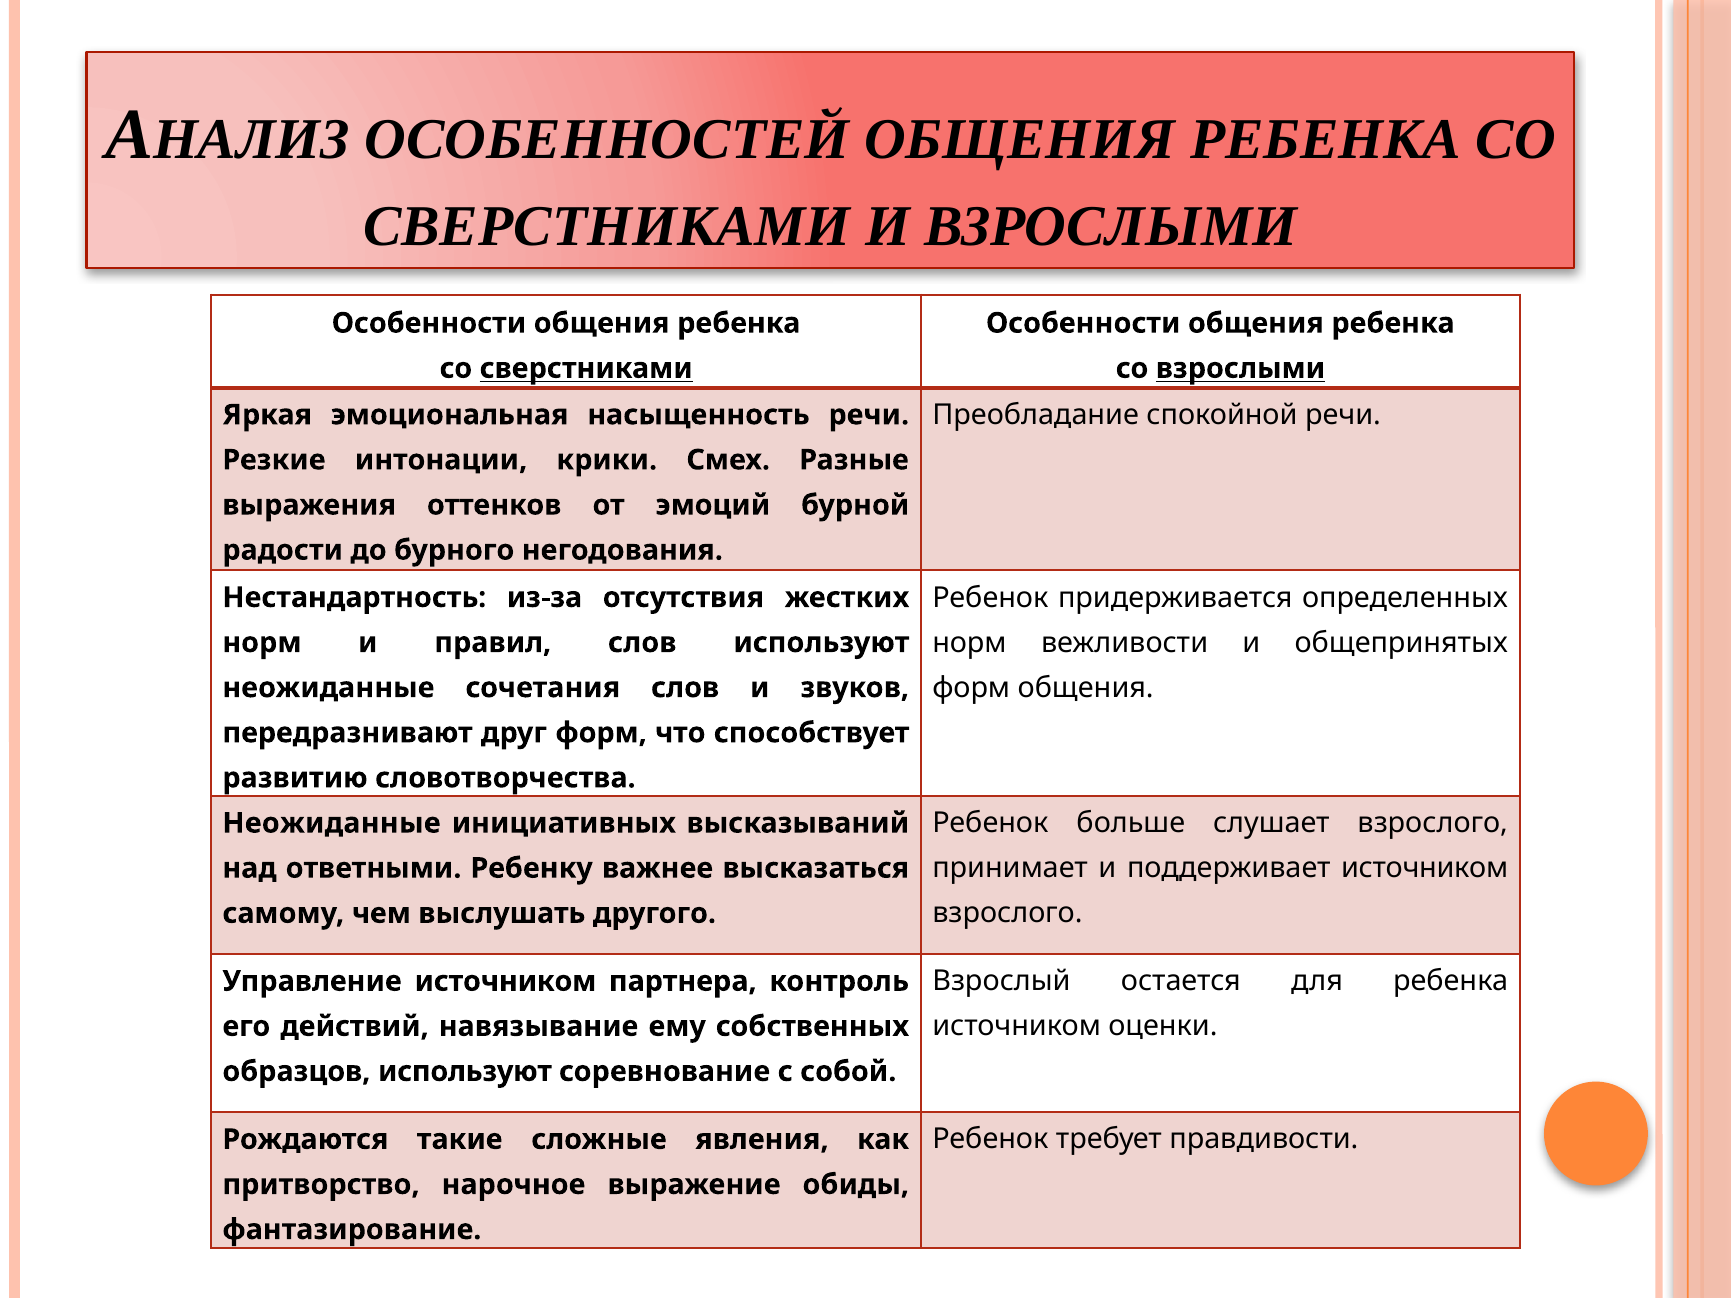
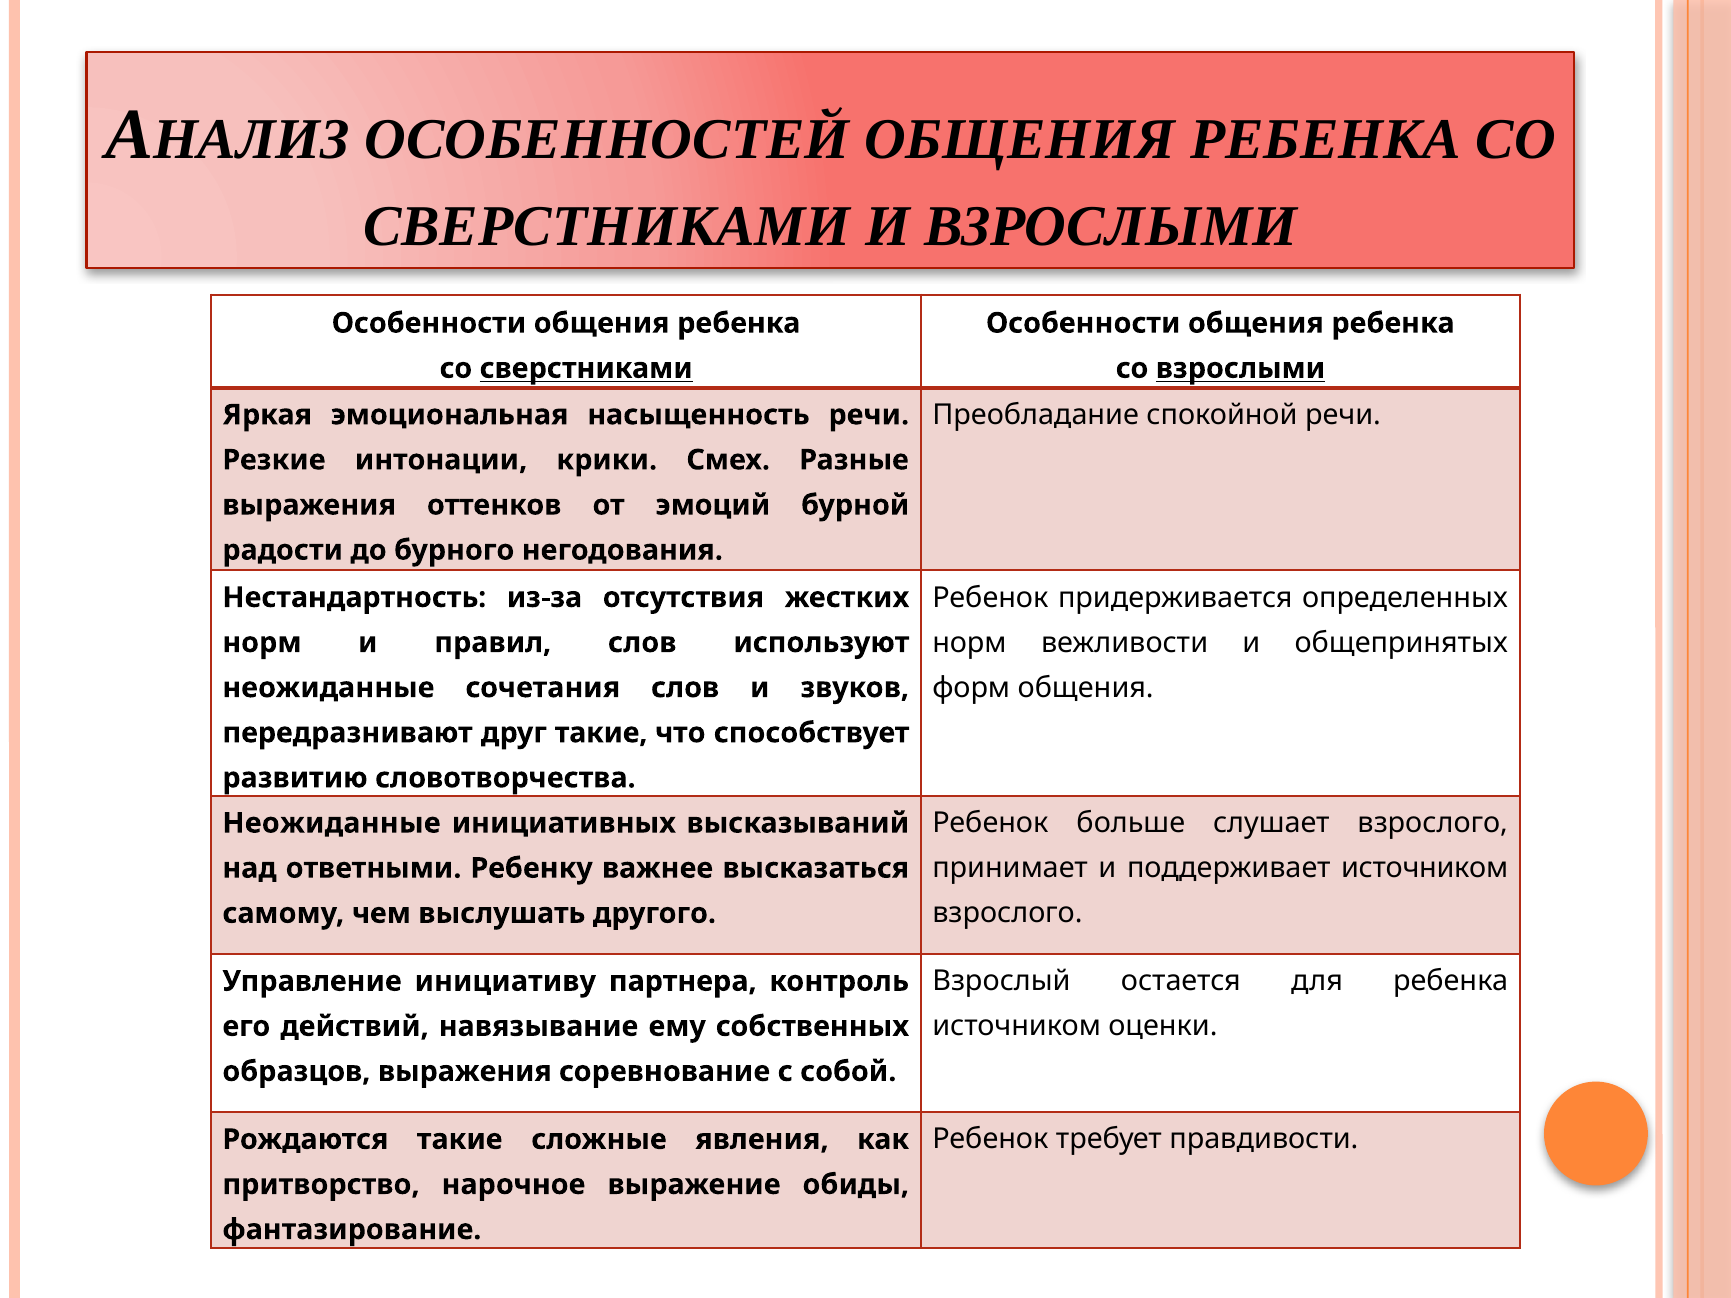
друг форм: форм -> такие
Управление источником: источником -> инициативу
образцов используют: используют -> выражения
